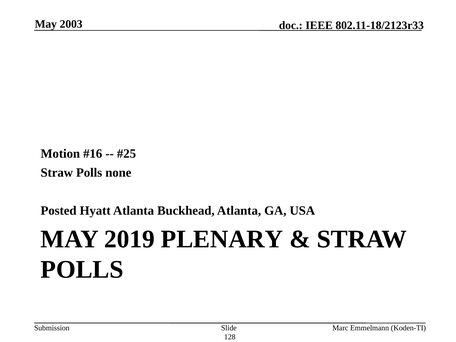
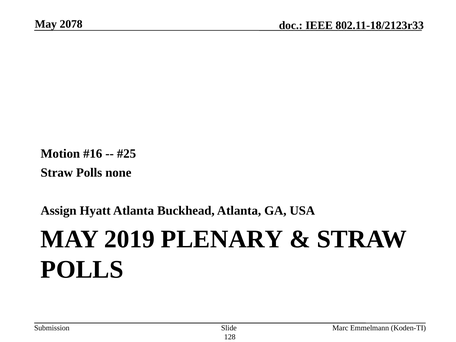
2003: 2003 -> 2078
Posted: Posted -> Assign
